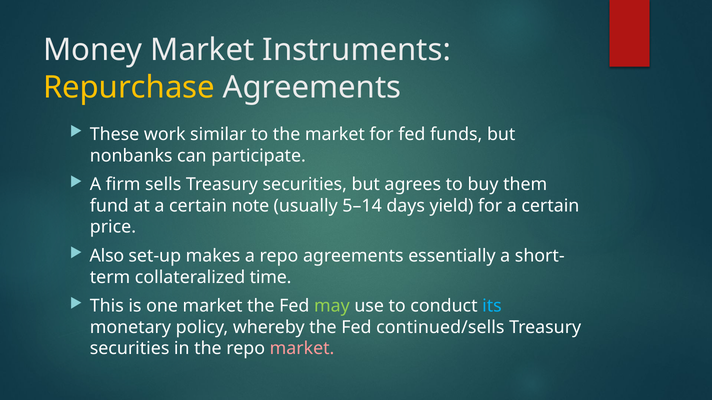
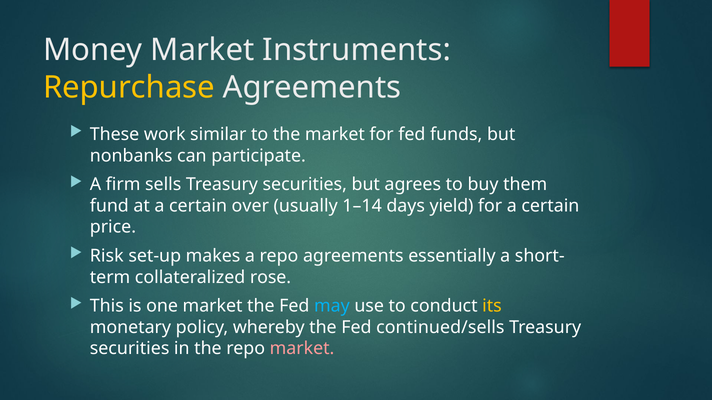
note: note -> over
5–14: 5–14 -> 1–14
Also: Also -> Risk
time: time -> rose
may colour: light green -> light blue
its colour: light blue -> yellow
